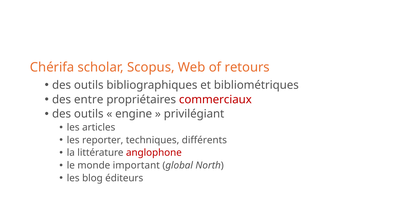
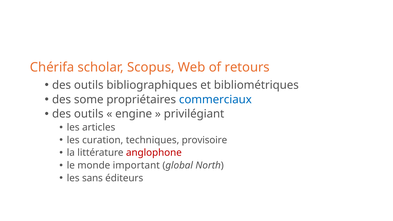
entre: entre -> some
commerciaux colour: red -> blue
reporter: reporter -> curation
différents: différents -> provisoire
blog: blog -> sans
